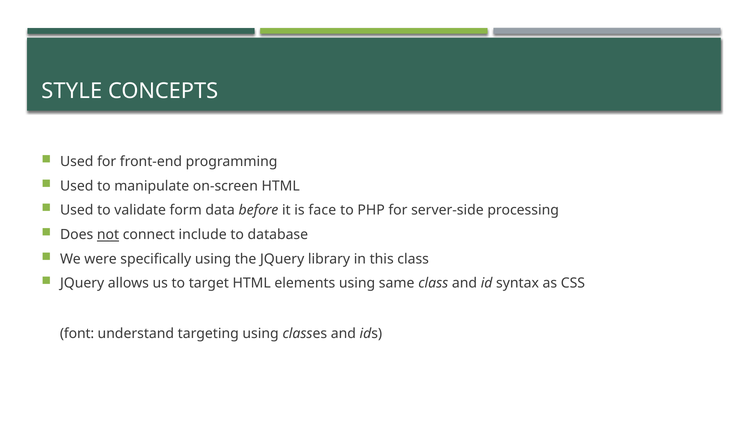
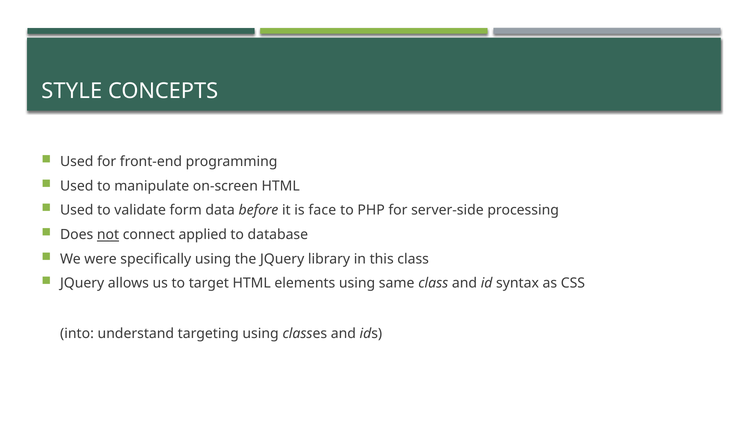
include: include -> applied
font: font -> into
